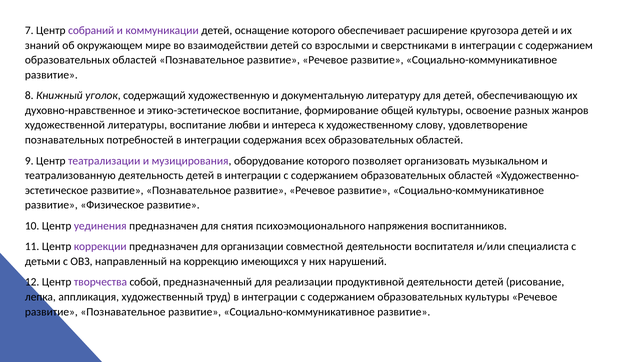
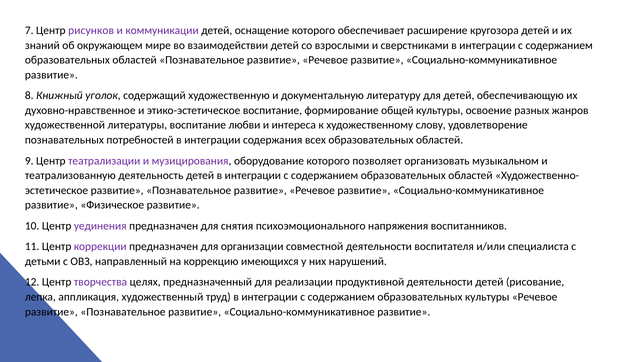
собраний: собраний -> рисунков
собой: собой -> целях
